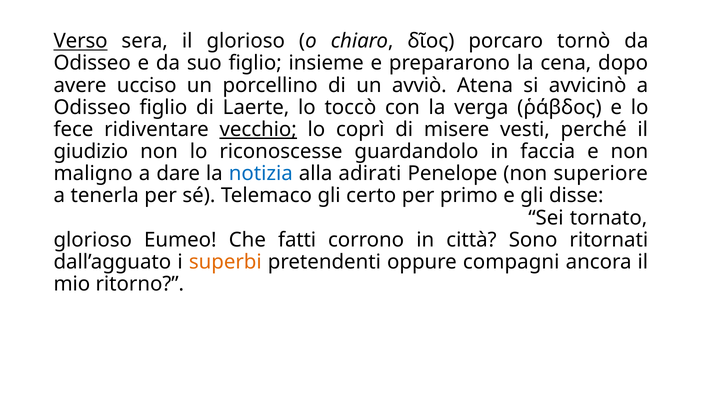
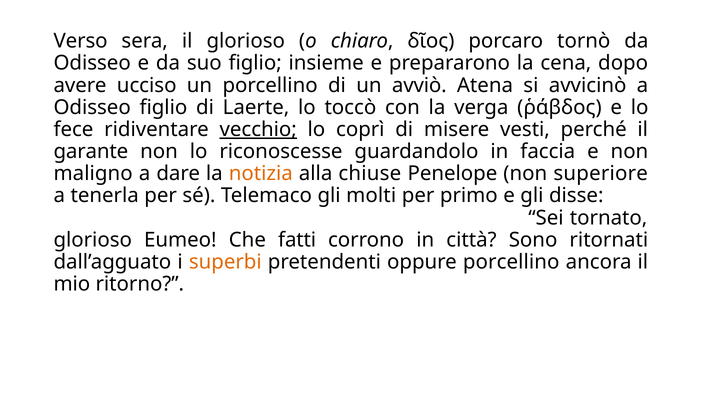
Verso underline: present -> none
giudizio: giudizio -> garante
notizia colour: blue -> orange
adirati: adirati -> chiuse
certo: certo -> molti
oppure compagni: compagni -> porcellino
